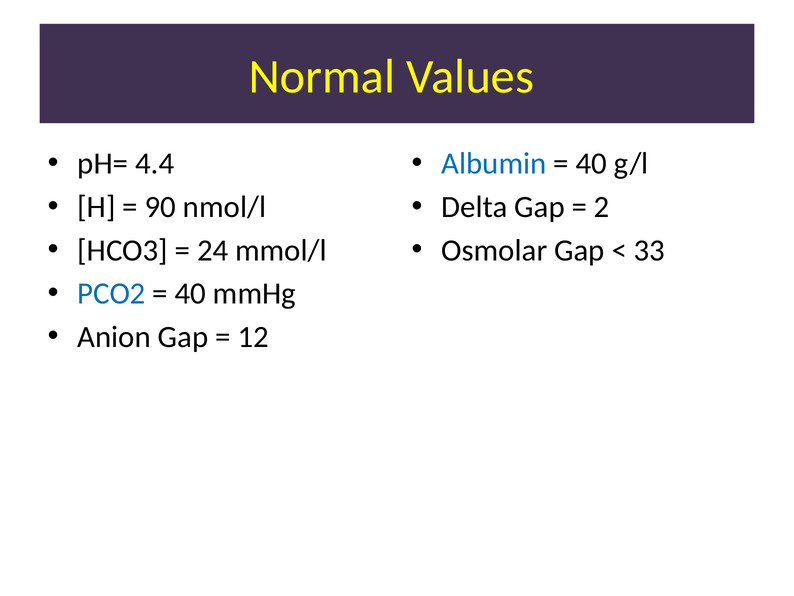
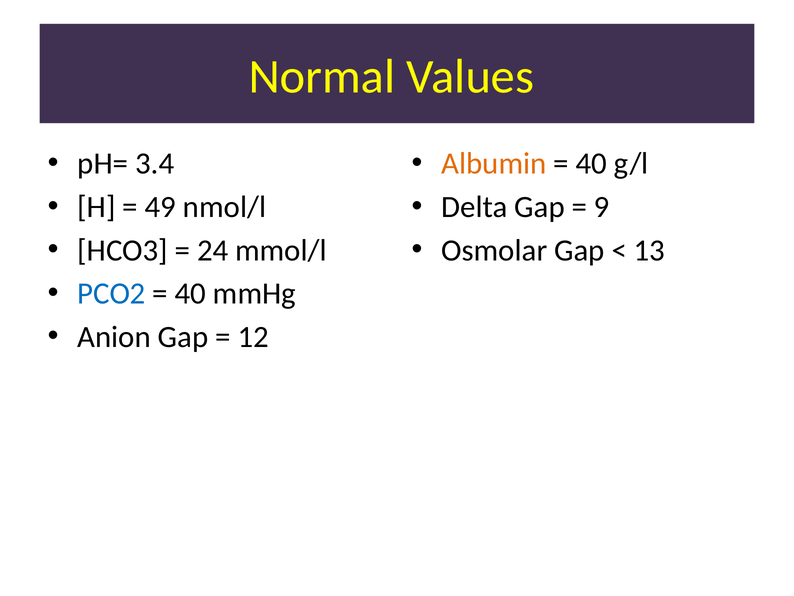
4.4: 4.4 -> 3.4
Albumin colour: blue -> orange
90: 90 -> 49
2: 2 -> 9
33: 33 -> 13
